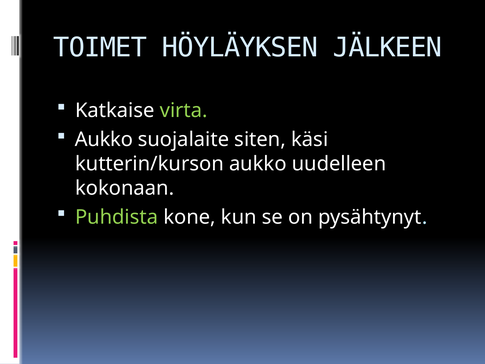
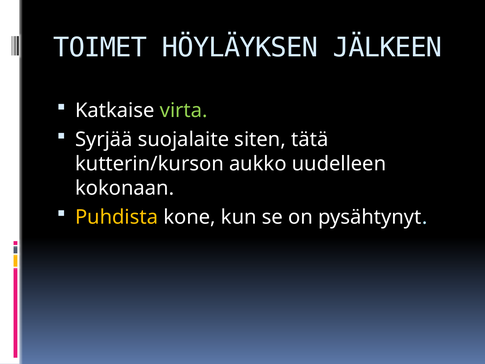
Aukko at (104, 139): Aukko -> Syrjää
käsi: käsi -> tätä
Puhdista colour: light green -> yellow
